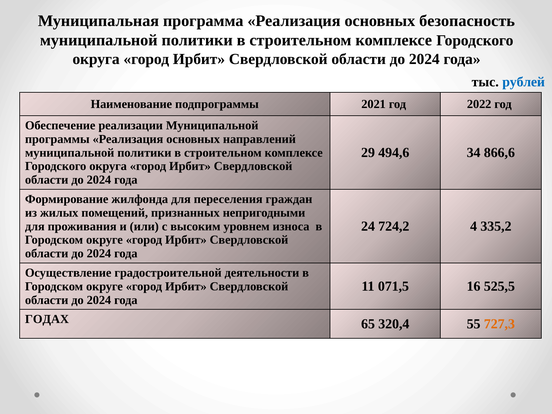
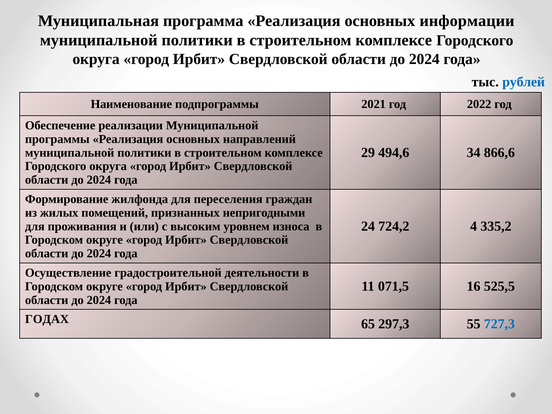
безопасность: безопасность -> информации
320,4: 320,4 -> 297,3
727,3 colour: orange -> blue
